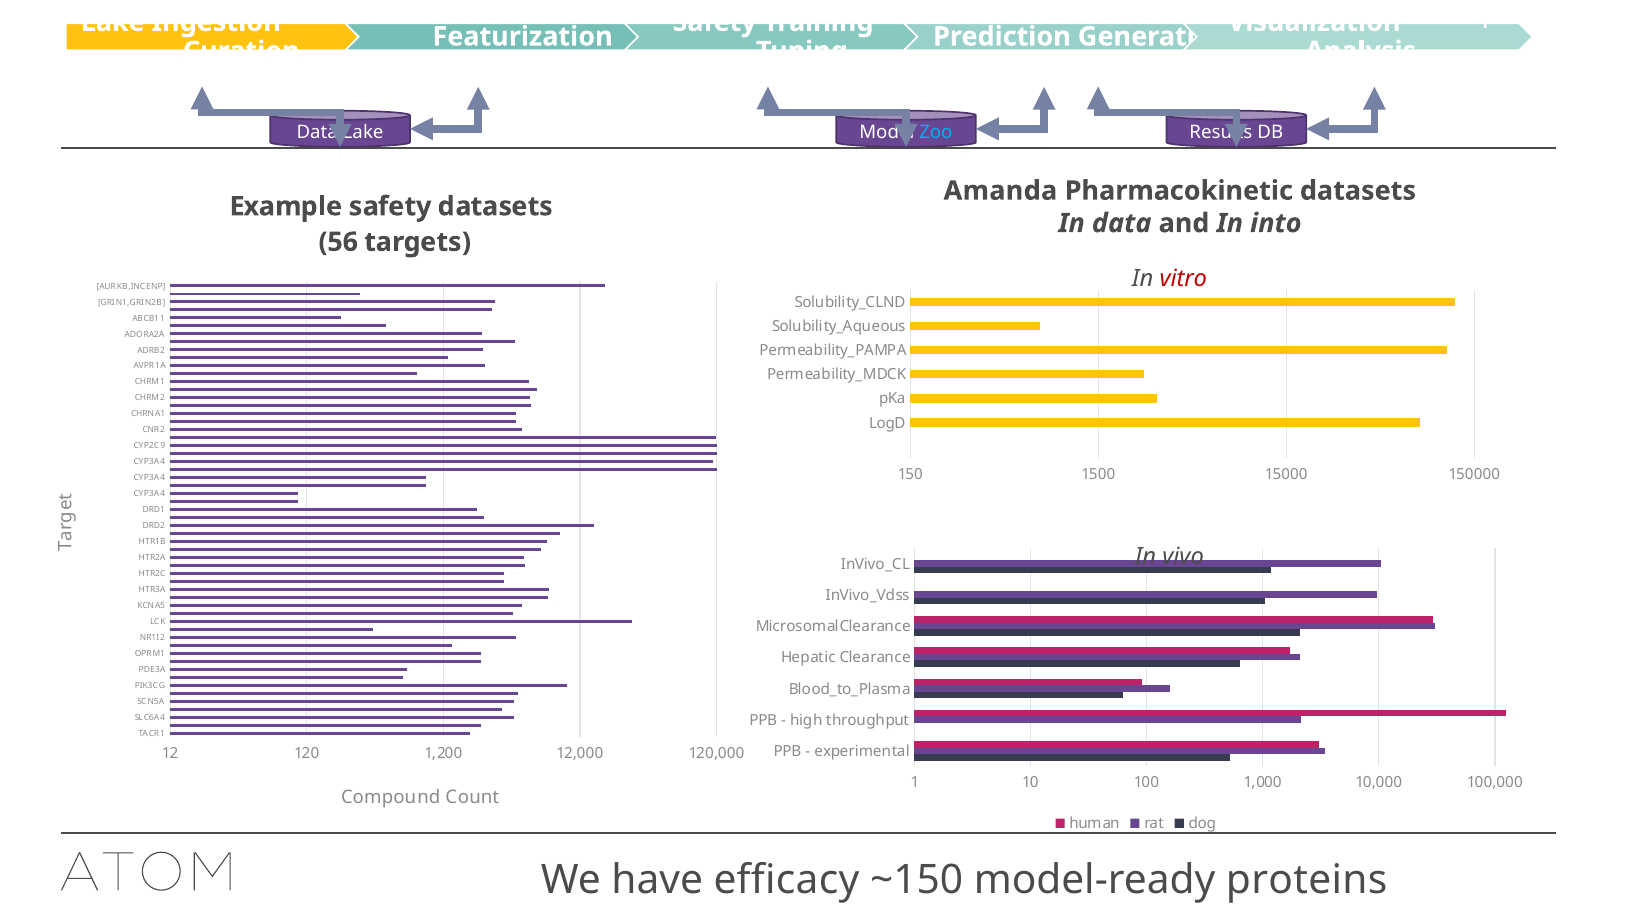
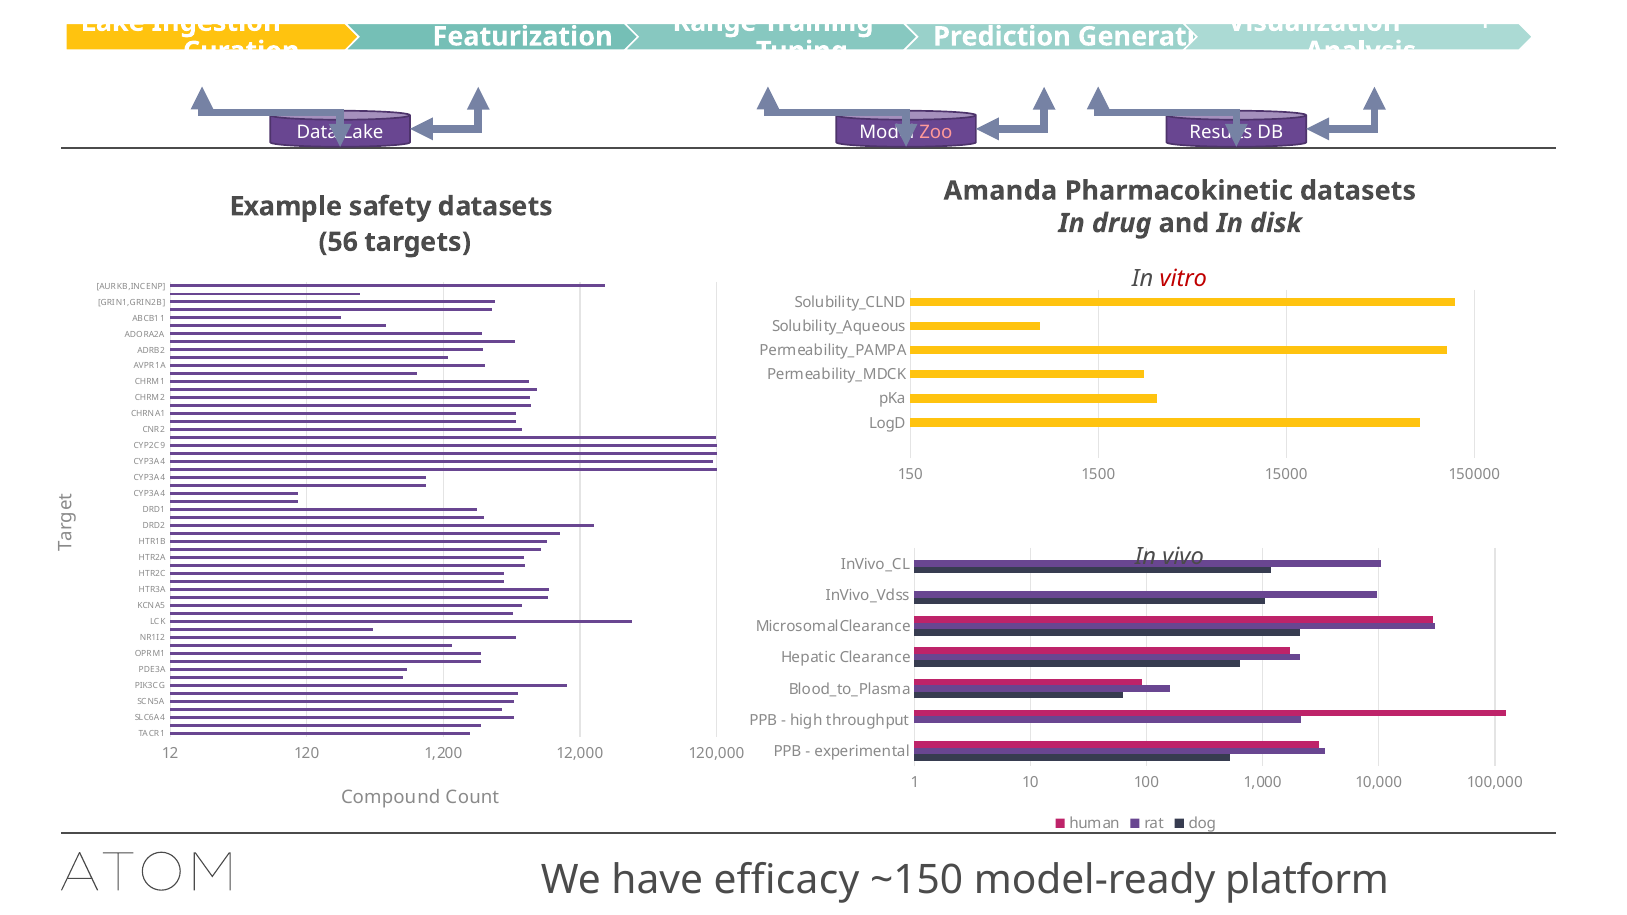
Safety at (715, 22): Safety -> Range
Zoo colour: light blue -> pink
In data: data -> drug
into: into -> disk
proteins: proteins -> platform
